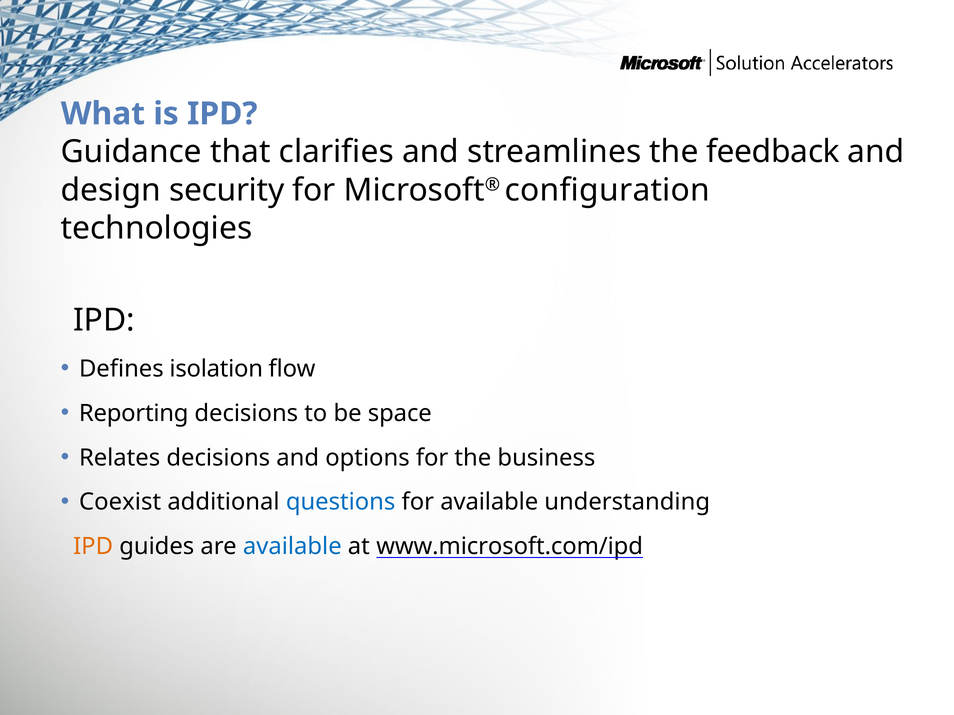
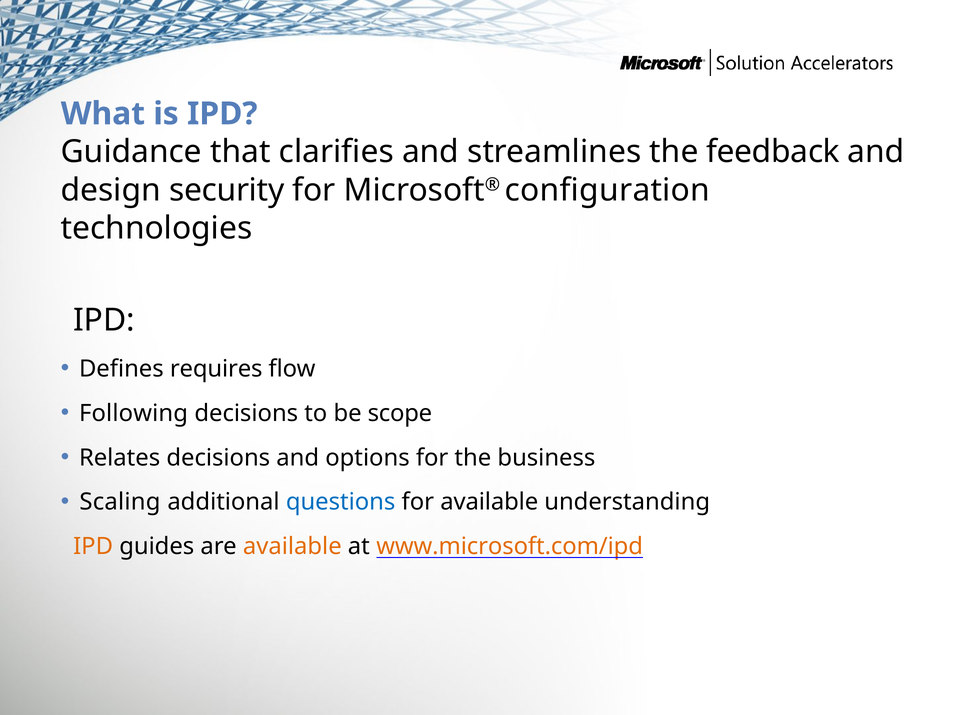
isolation: isolation -> requires
Reporting: Reporting -> Following
space: space -> scope
Coexist: Coexist -> Scaling
available at (292, 547) colour: blue -> orange
www.microsoft.com/ipd colour: black -> orange
